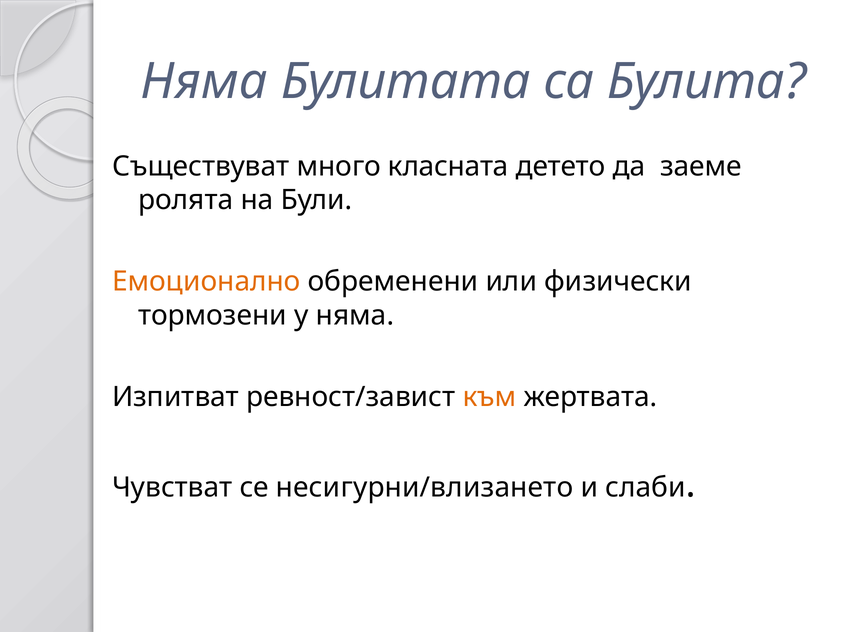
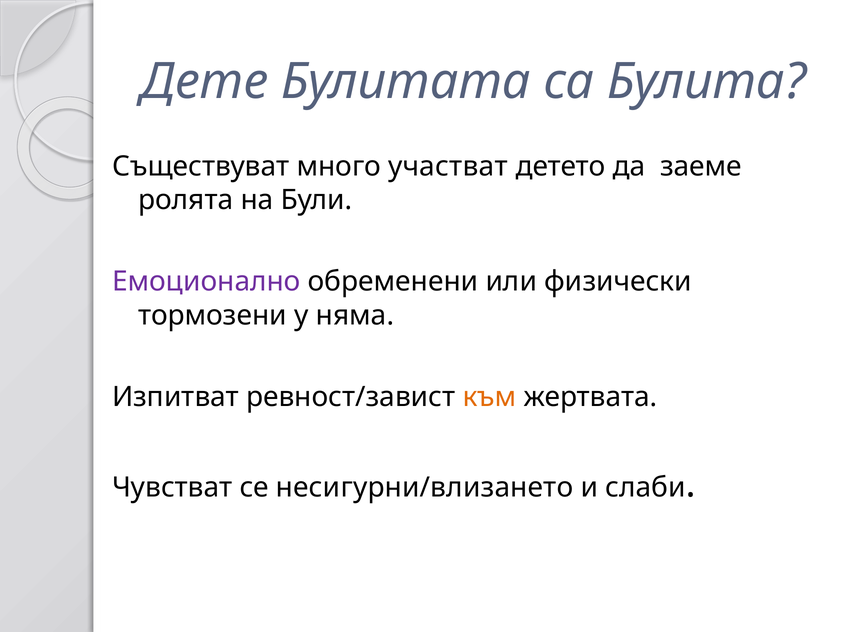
Няма at (204, 82): Няма -> Дете
класната: класната -> участват
Емоционално colour: orange -> purple
